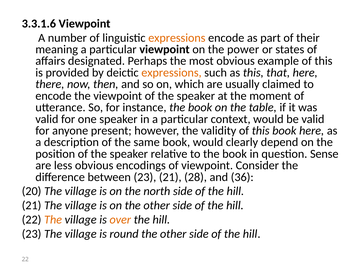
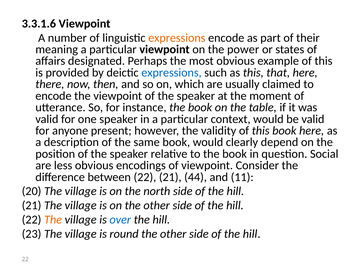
expressions at (171, 73) colour: orange -> blue
Sense: Sense -> Social
between 23: 23 -> 22
28: 28 -> 44
36: 36 -> 11
over colour: orange -> blue
